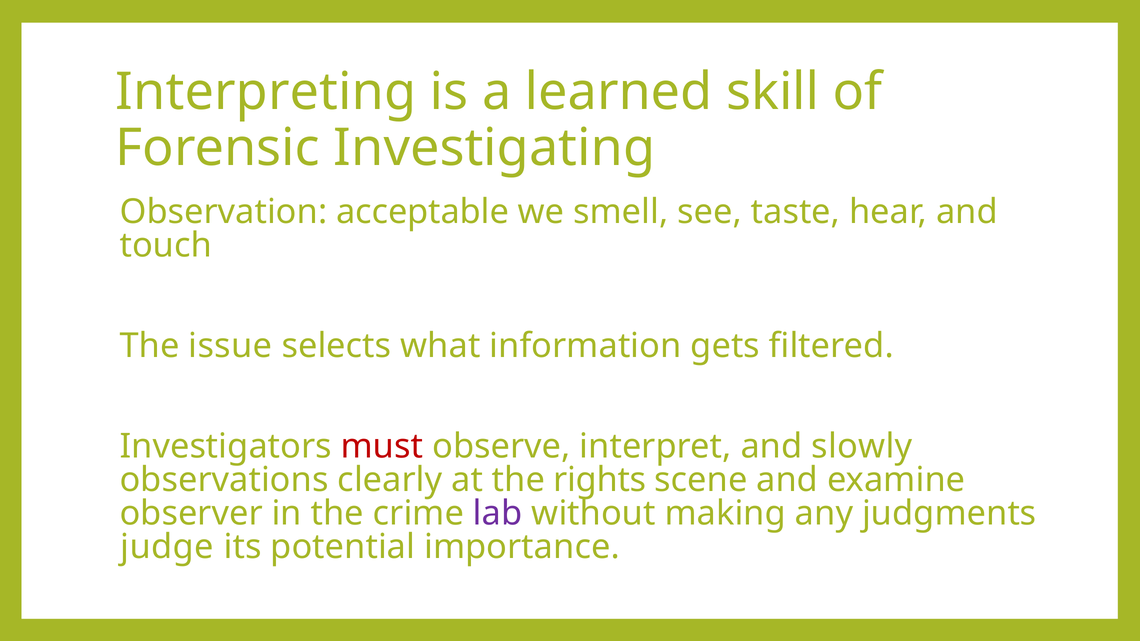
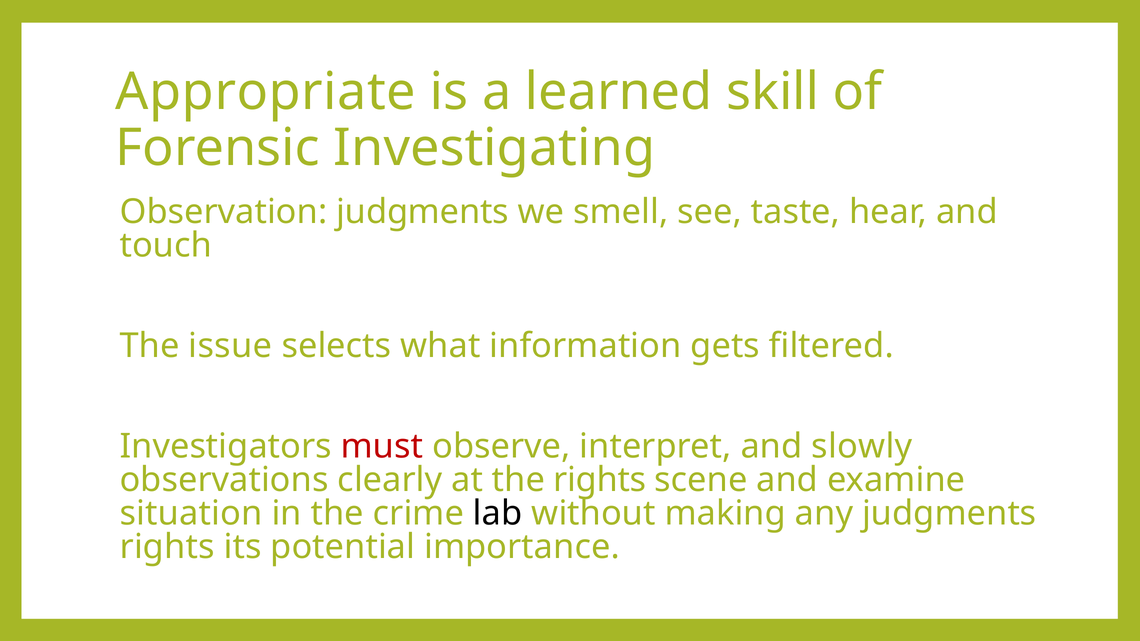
Interpreting: Interpreting -> Appropriate
Observation acceptable: acceptable -> judgments
observer: observer -> situation
lab colour: purple -> black
judge at (167, 547): judge -> rights
